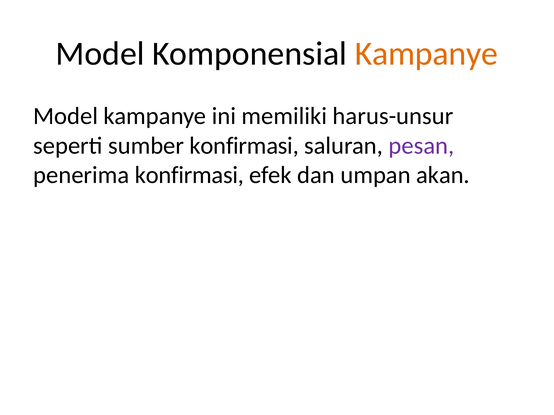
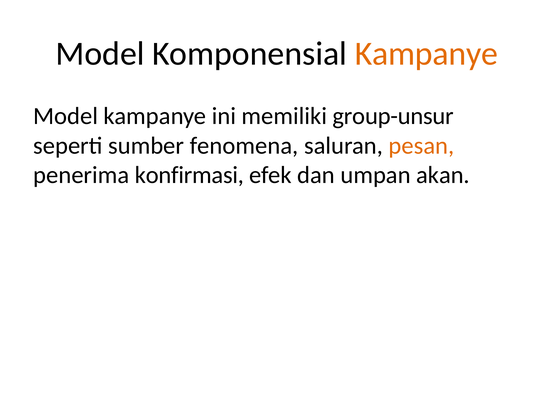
harus-unsur: harus-unsur -> group-unsur
sumber konfirmasi: konfirmasi -> fenomena
pesan colour: purple -> orange
